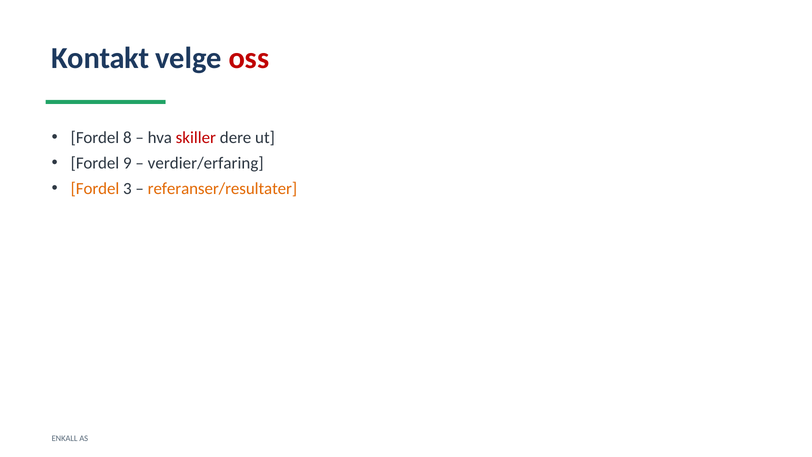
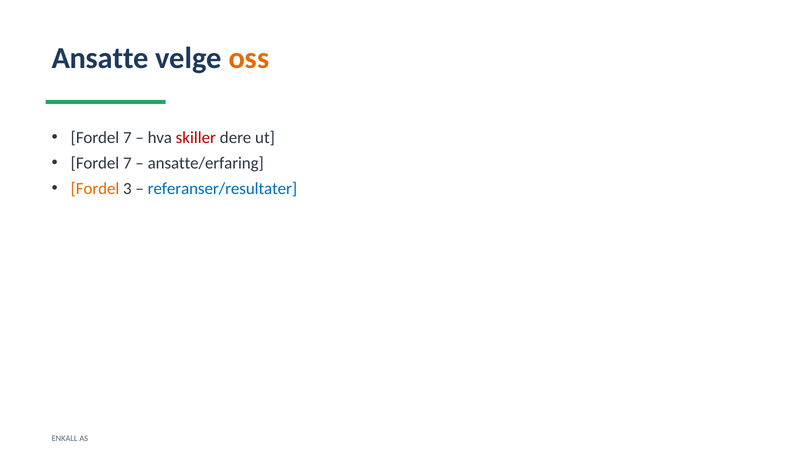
Kontakt: Kontakt -> Ansatte
oss colour: red -> orange
8 at (127, 138): 8 -> 7
9 at (127, 163): 9 -> 7
verdier/erfaring: verdier/erfaring -> ansatte/erfaring
referanser/resultater colour: orange -> blue
